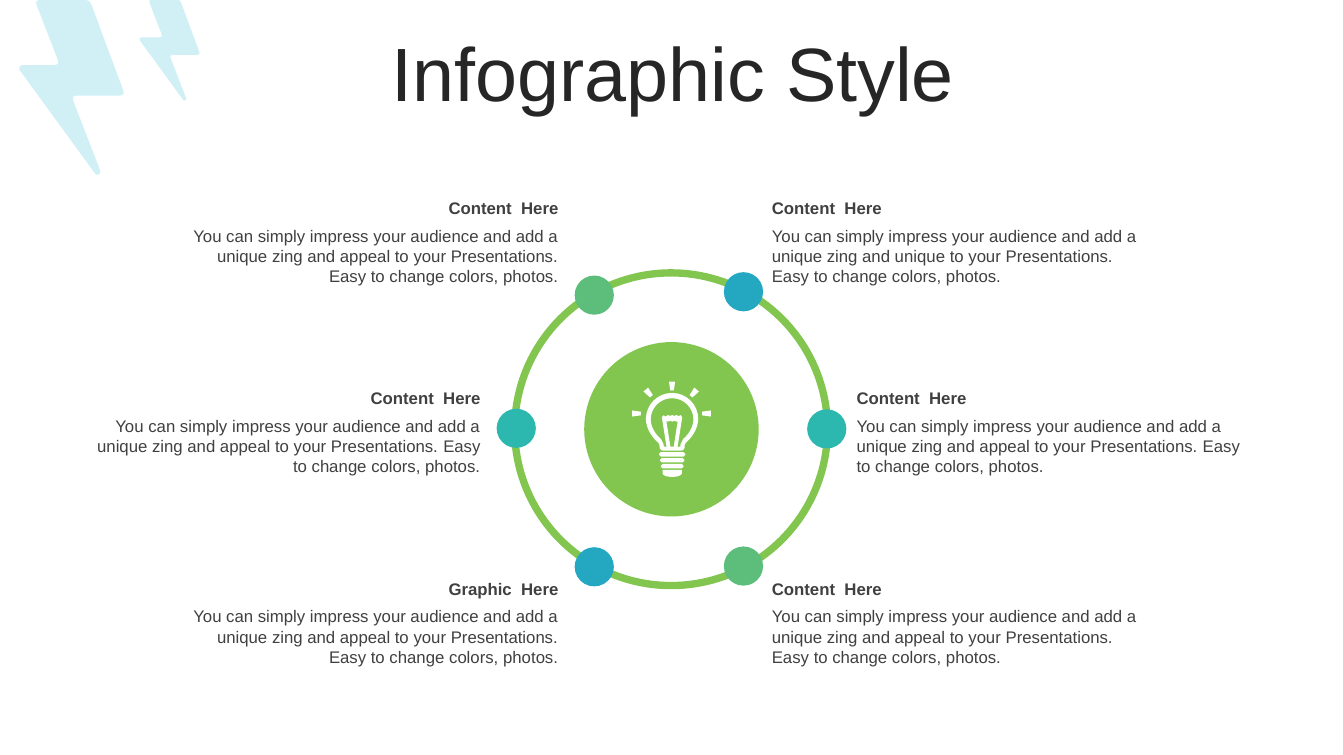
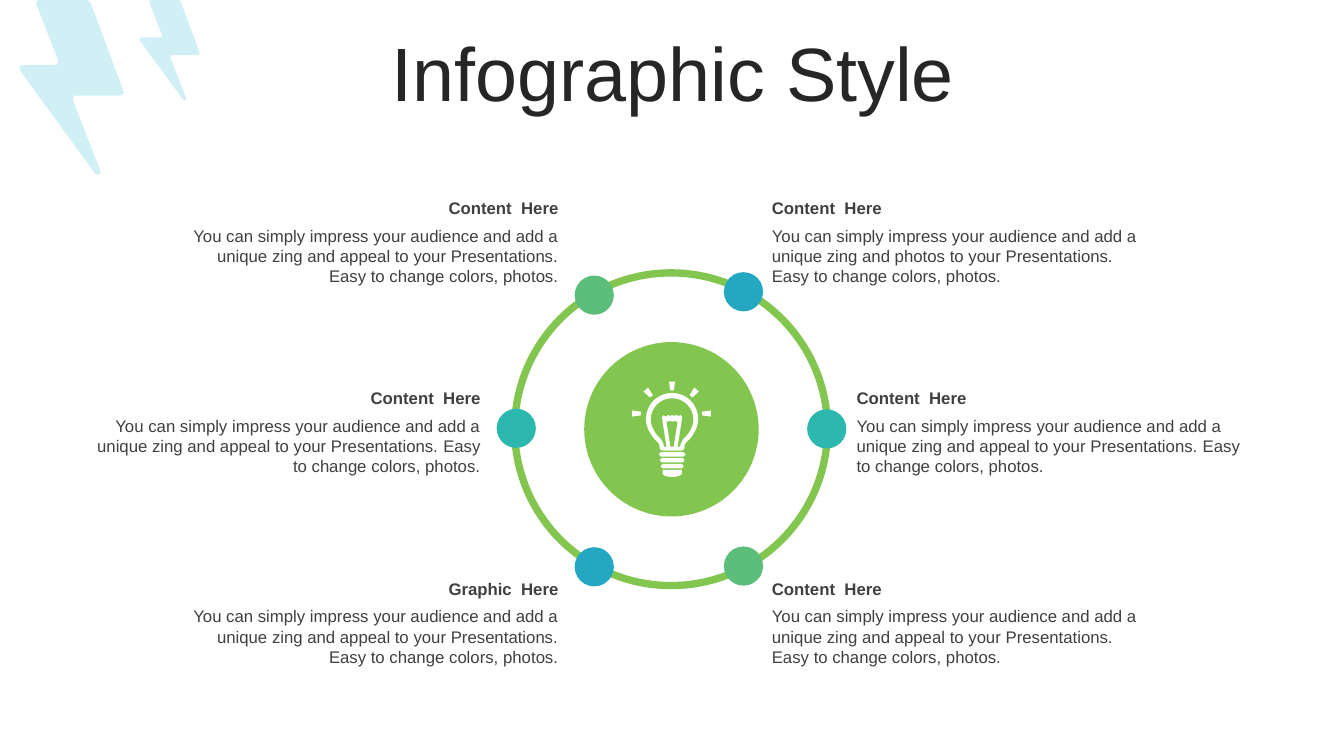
and unique: unique -> photos
